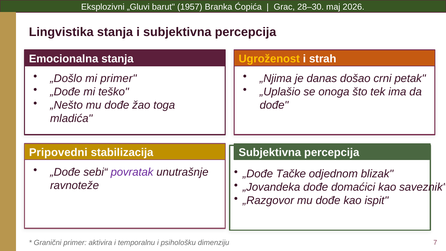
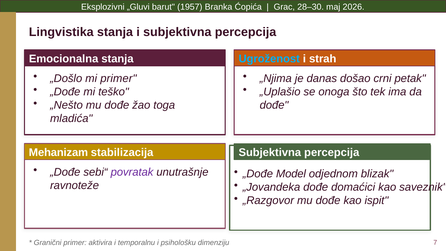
Ugroženost colour: yellow -> light blue
Pripovedni: Pripovedni -> Mehanizam
Tačke: Tačke -> Model
